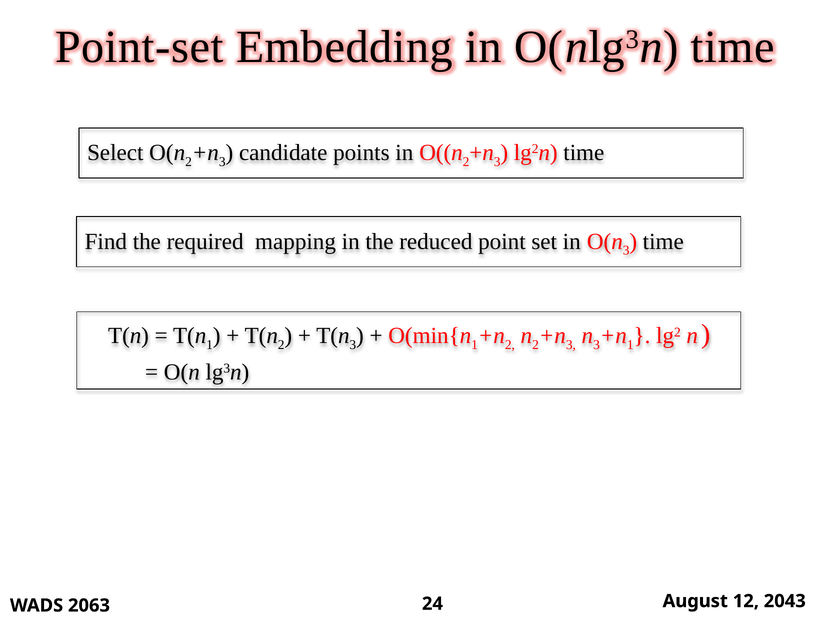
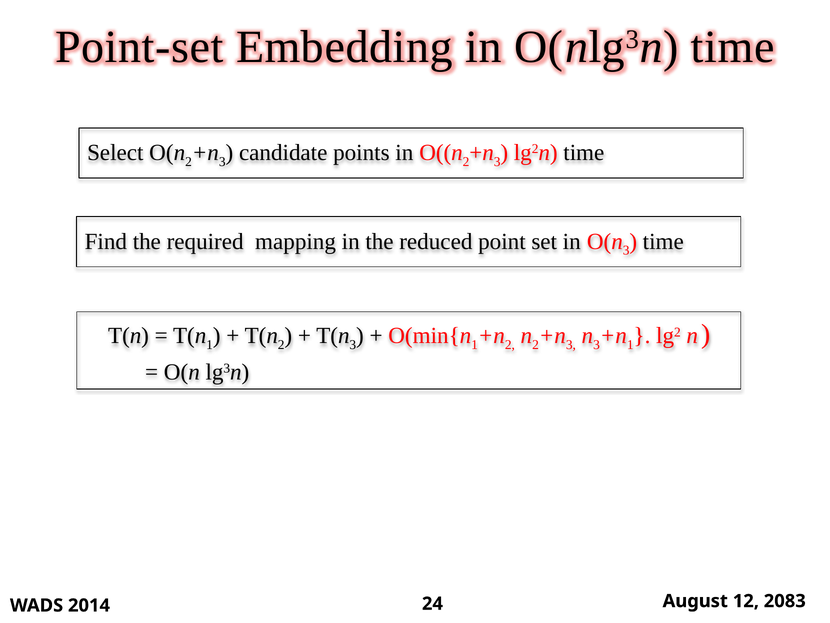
2063: 2063 -> 2014
2043: 2043 -> 2083
